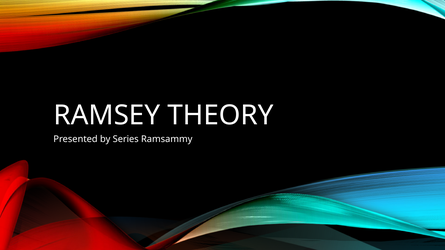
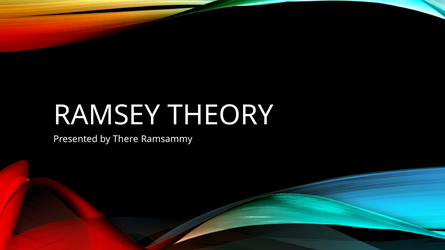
Series: Series -> There
